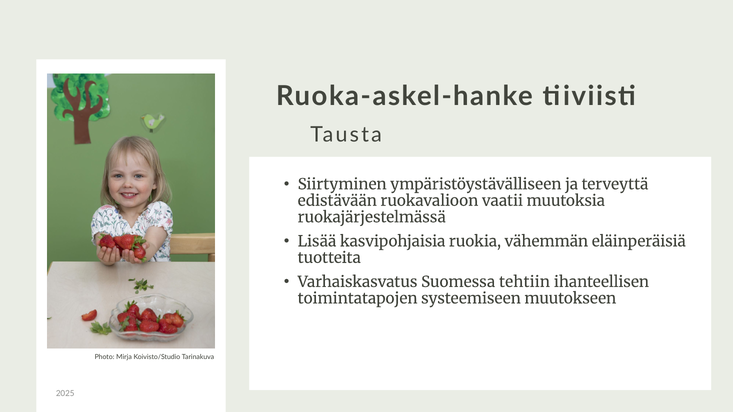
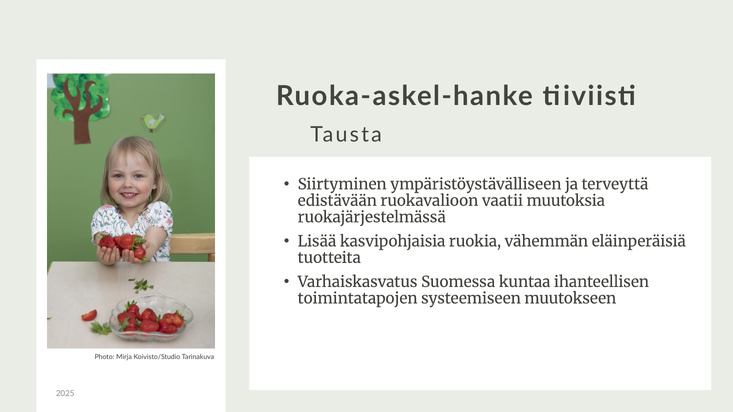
tehtiin: tehtiin -> kuntaa
